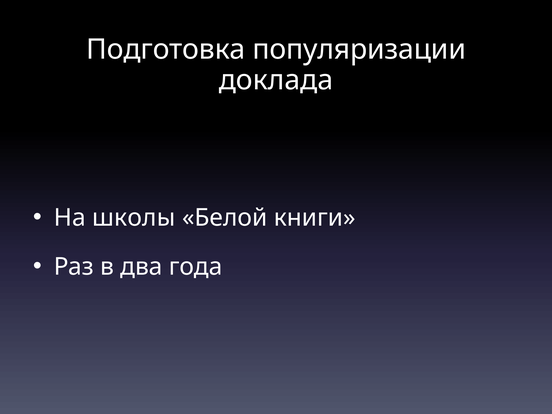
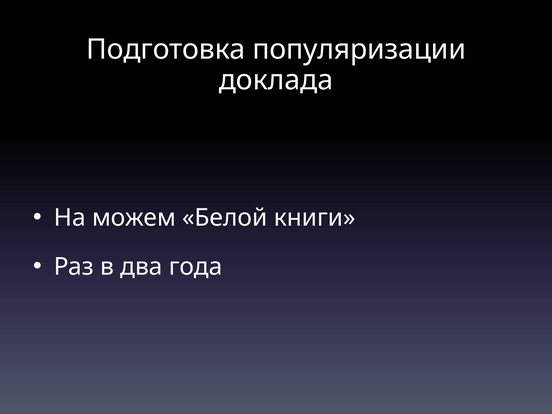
школы: школы -> можем
